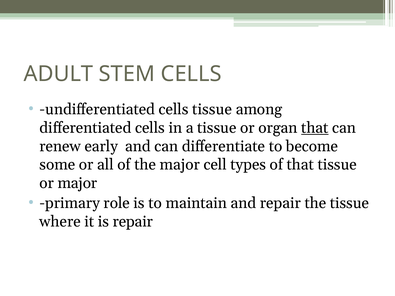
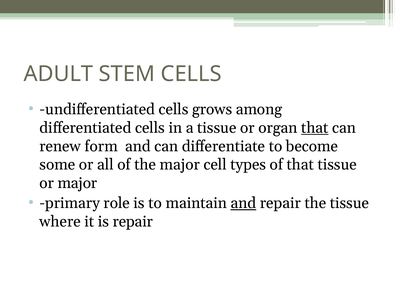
cells tissue: tissue -> grows
early: early -> form
and at (243, 203) underline: none -> present
